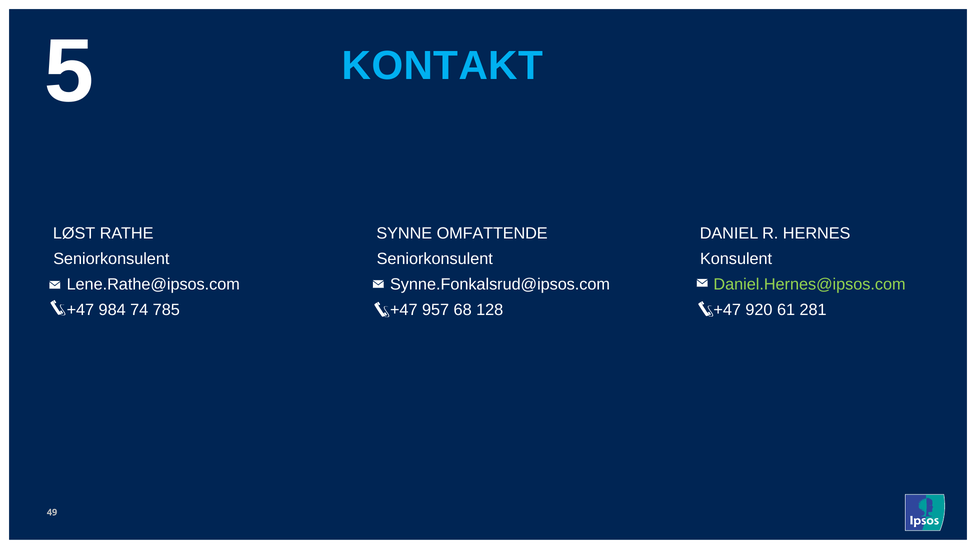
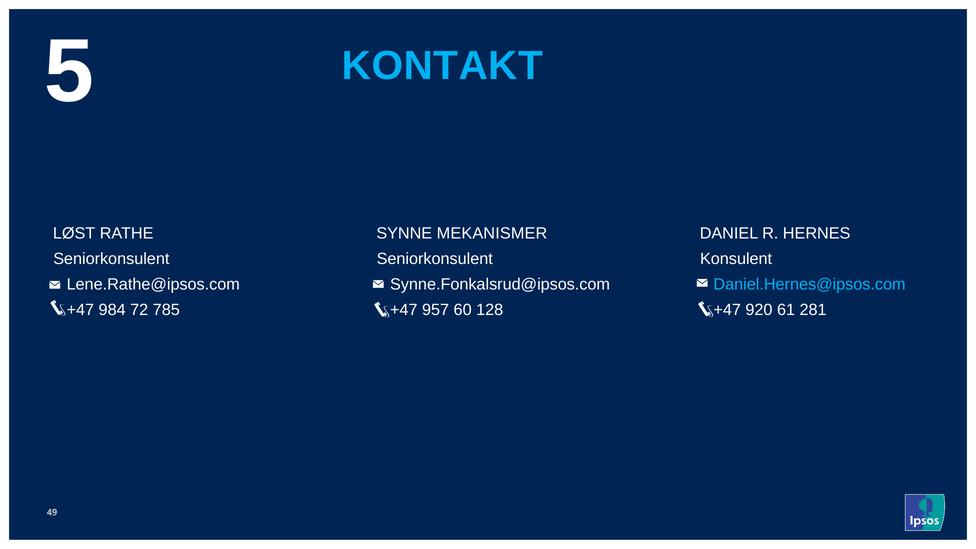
OMFATTENDE: OMFATTENDE -> MEKANISMER
Daniel.Hernes@ipsos.com colour: light green -> light blue
74: 74 -> 72
68: 68 -> 60
